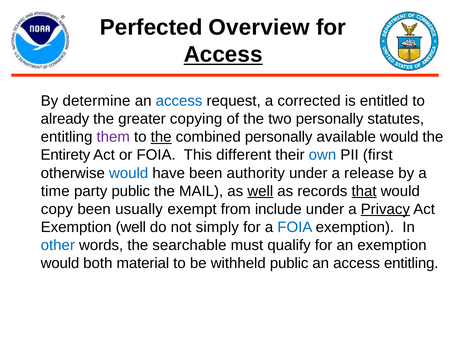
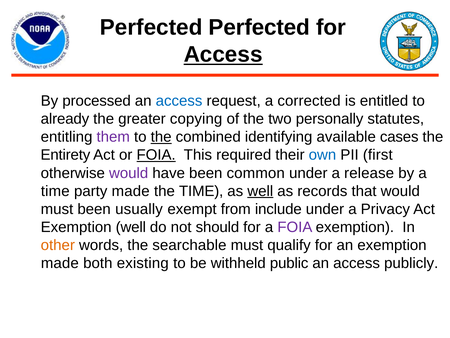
Perfected Overview: Overview -> Perfected
determine: determine -> processed
combined personally: personally -> identifying
available would: would -> cases
FOIA at (156, 155) underline: none -> present
different: different -> required
would at (129, 173) colour: blue -> purple
authority: authority -> common
party public: public -> made
the MAIL: MAIL -> TIME
that underline: present -> none
copy at (57, 209): copy -> must
Privacy underline: present -> none
simply: simply -> should
FOIA at (295, 227) colour: blue -> purple
other colour: blue -> orange
would at (60, 263): would -> made
material: material -> existing
access entitling: entitling -> publicly
